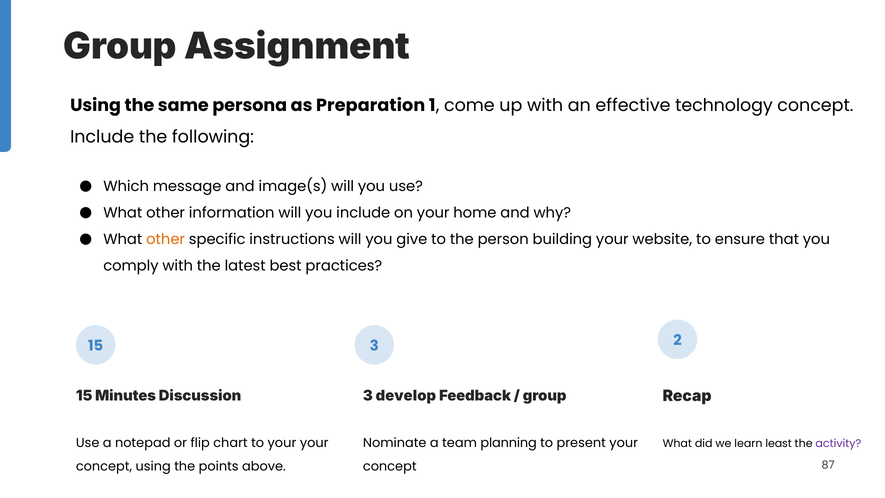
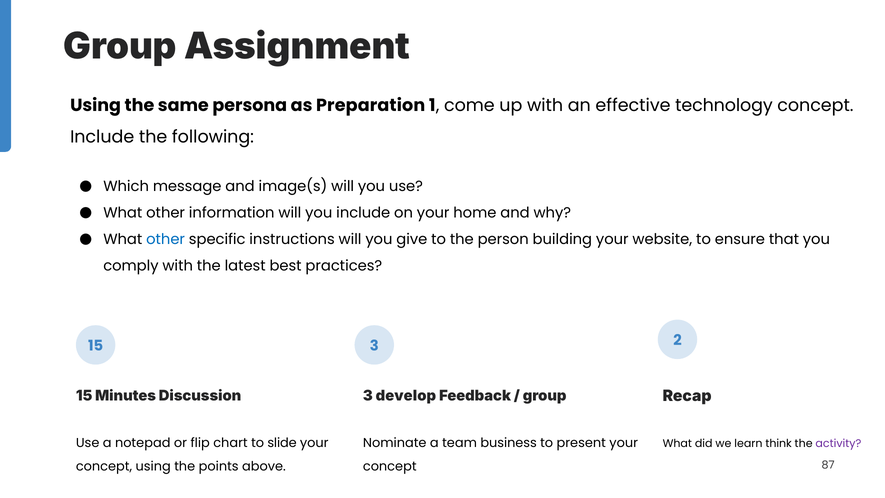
other at (166, 239) colour: orange -> blue
to your: your -> slide
planning: planning -> business
least: least -> think
